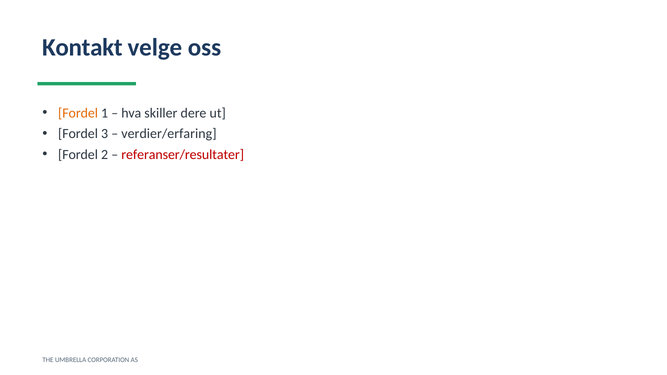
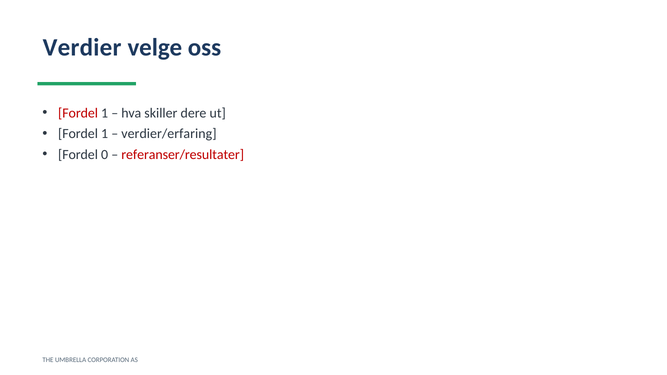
Kontakt: Kontakt -> Verdier
Fordel at (78, 113) colour: orange -> red
3 at (105, 134): 3 -> 1
2: 2 -> 0
